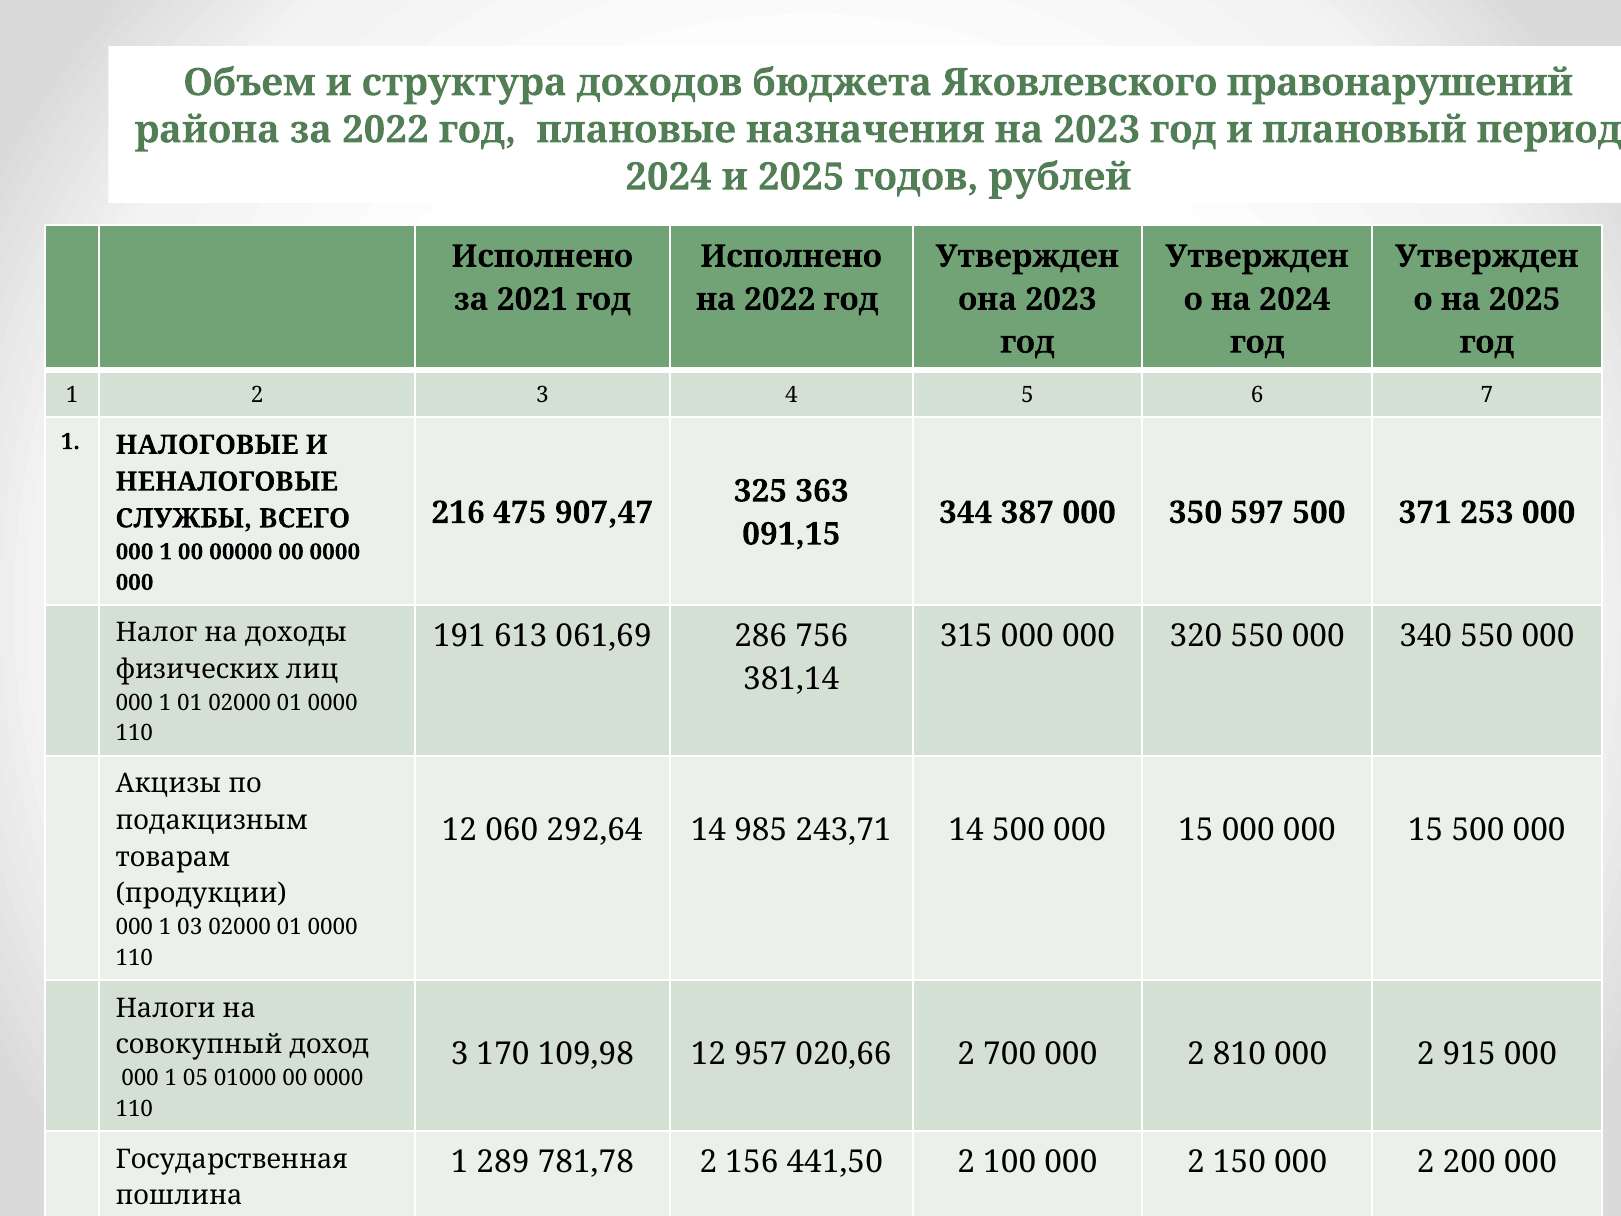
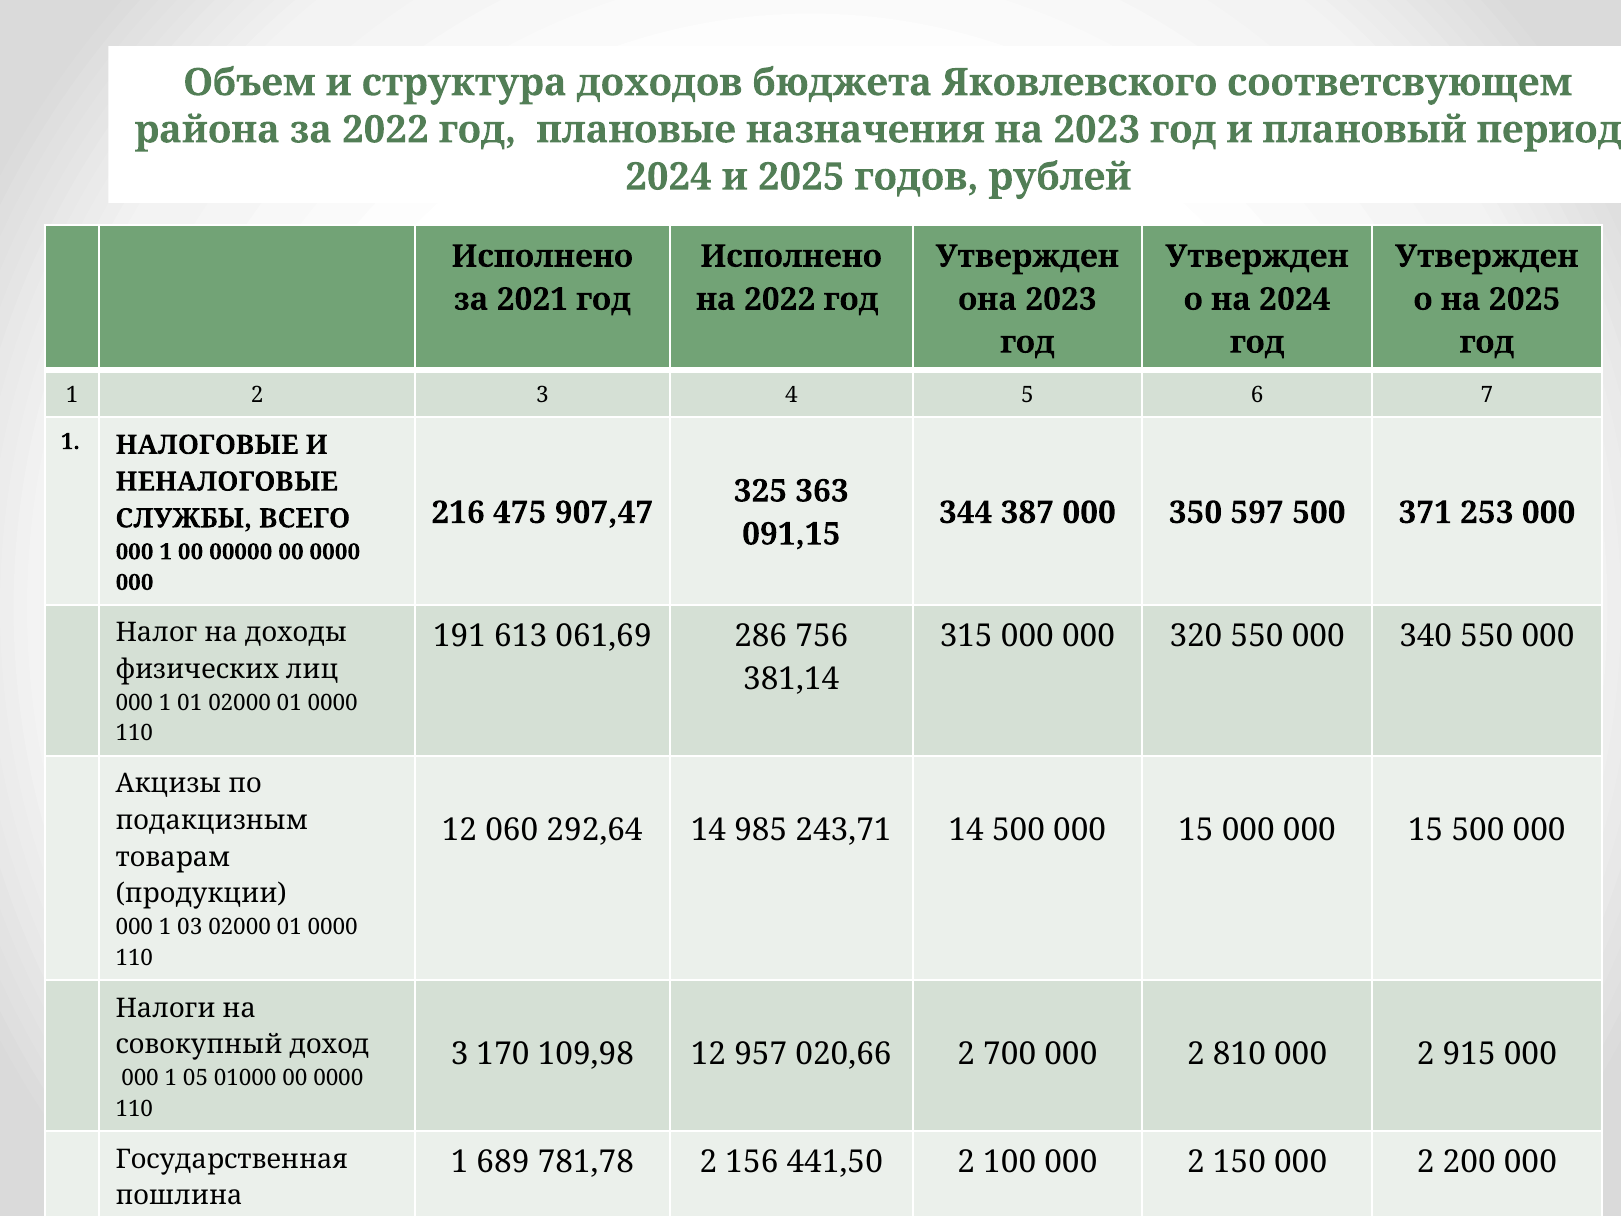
правонарушений: правонарушений -> соответсвующем
289: 289 -> 689
